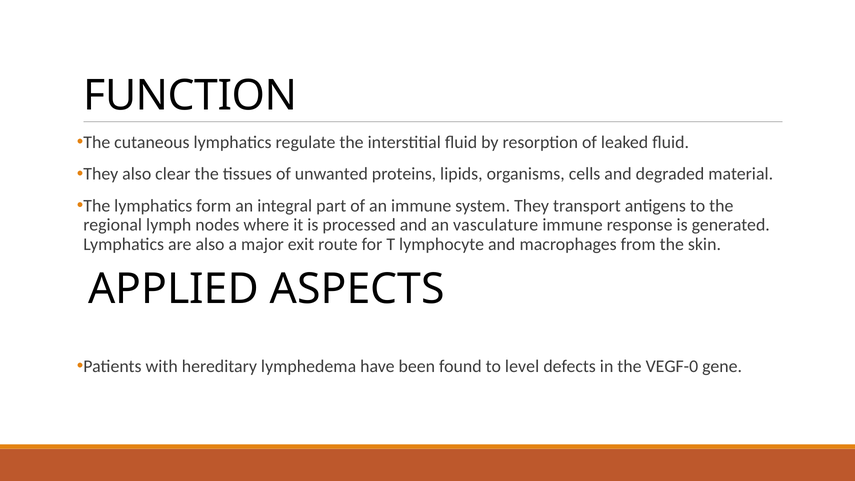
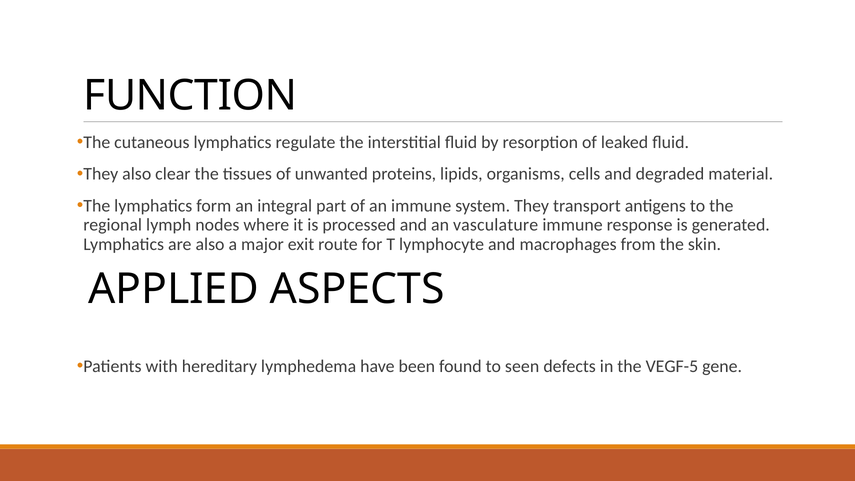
level: level -> seen
VEGF-0: VEGF-0 -> VEGF-5
